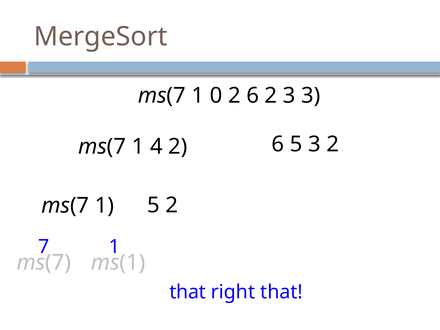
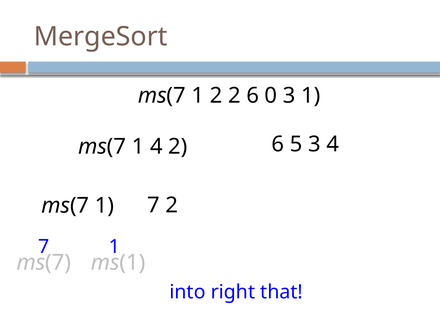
1 0: 0 -> 2
6 2: 2 -> 0
3 3: 3 -> 1
3 2: 2 -> 4
1 5: 5 -> 7
that at (188, 292): that -> into
